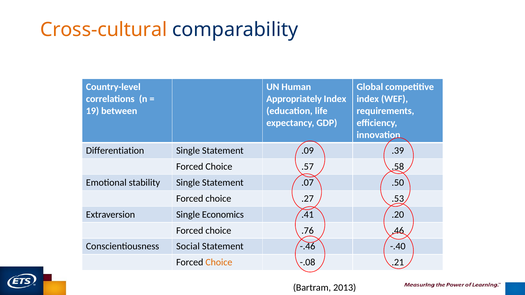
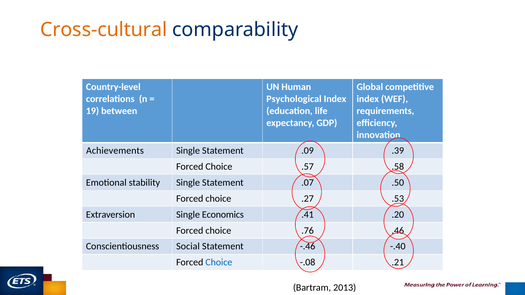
Appropriately: Appropriately -> Psychological
Differentiation: Differentiation -> Achievements
Choice at (219, 263) colour: orange -> blue
